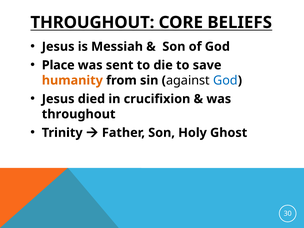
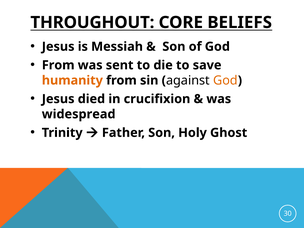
Place at (58, 65): Place -> From
God at (225, 80) colour: blue -> orange
throughout at (79, 114): throughout -> widespread
